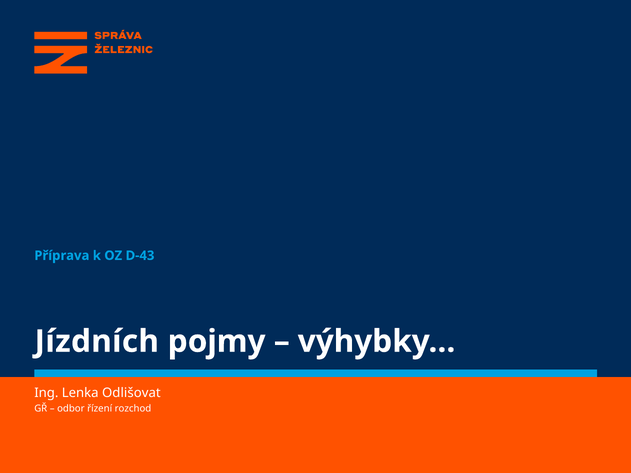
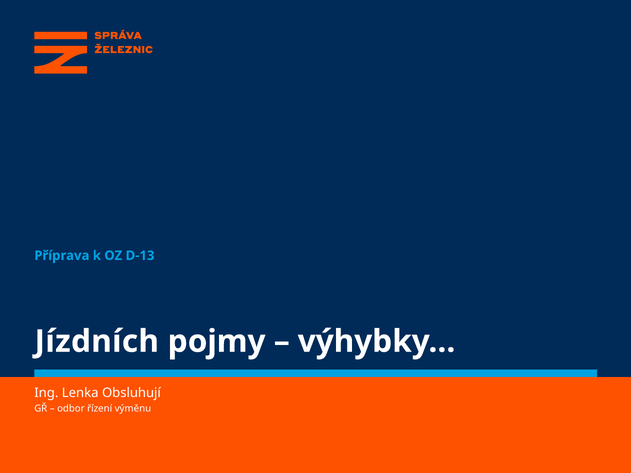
D-43: D-43 -> D-13
Odlišovat: Odlišovat -> Obsluhují
rozchod: rozchod -> výměnu
